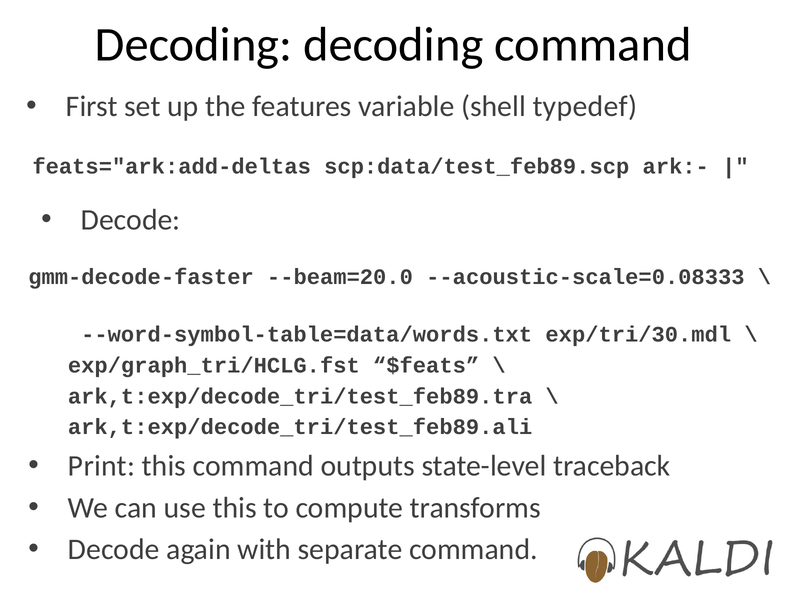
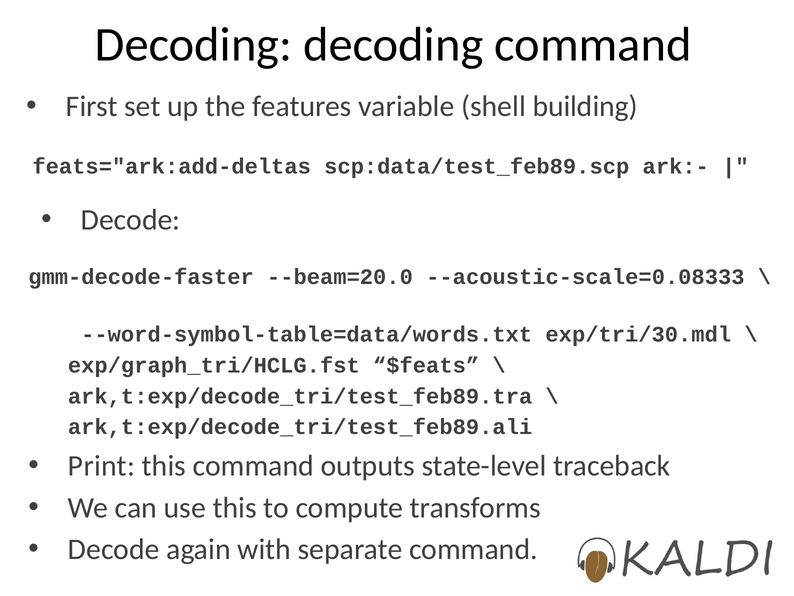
typedef: typedef -> building
